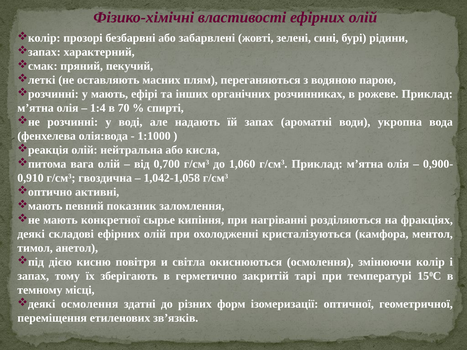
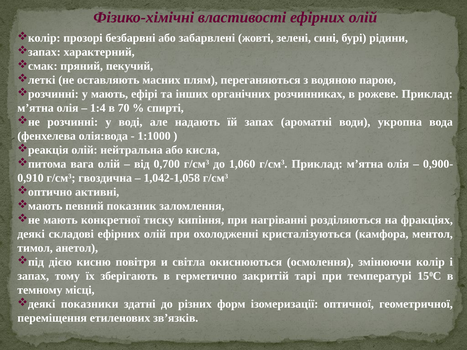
сырье: сырье -> тиску
осмолення at (90, 304): осмолення -> показники
